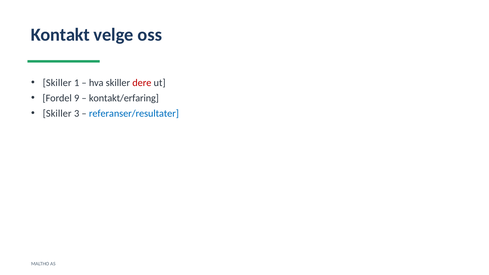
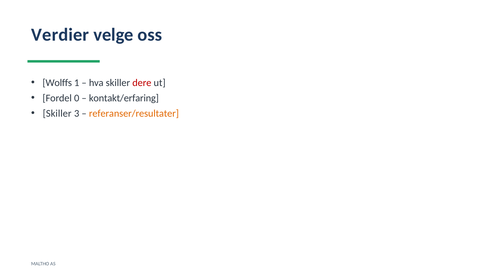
Kontakt: Kontakt -> Verdier
Skiller at (57, 83): Skiller -> Wolffs
9: 9 -> 0
referanser/resultater colour: blue -> orange
